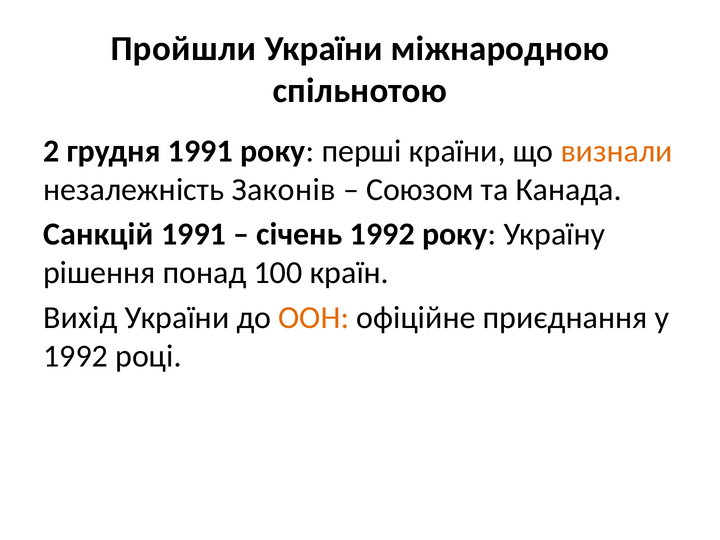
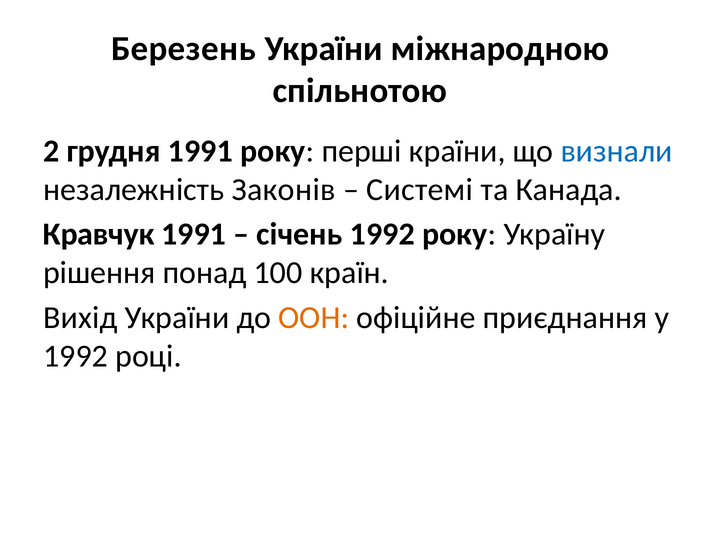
Пройшли: Пройшли -> Березень
визнали colour: orange -> blue
Союзом: Союзом -> Системі
Санкцій: Санкцій -> Кравчук
